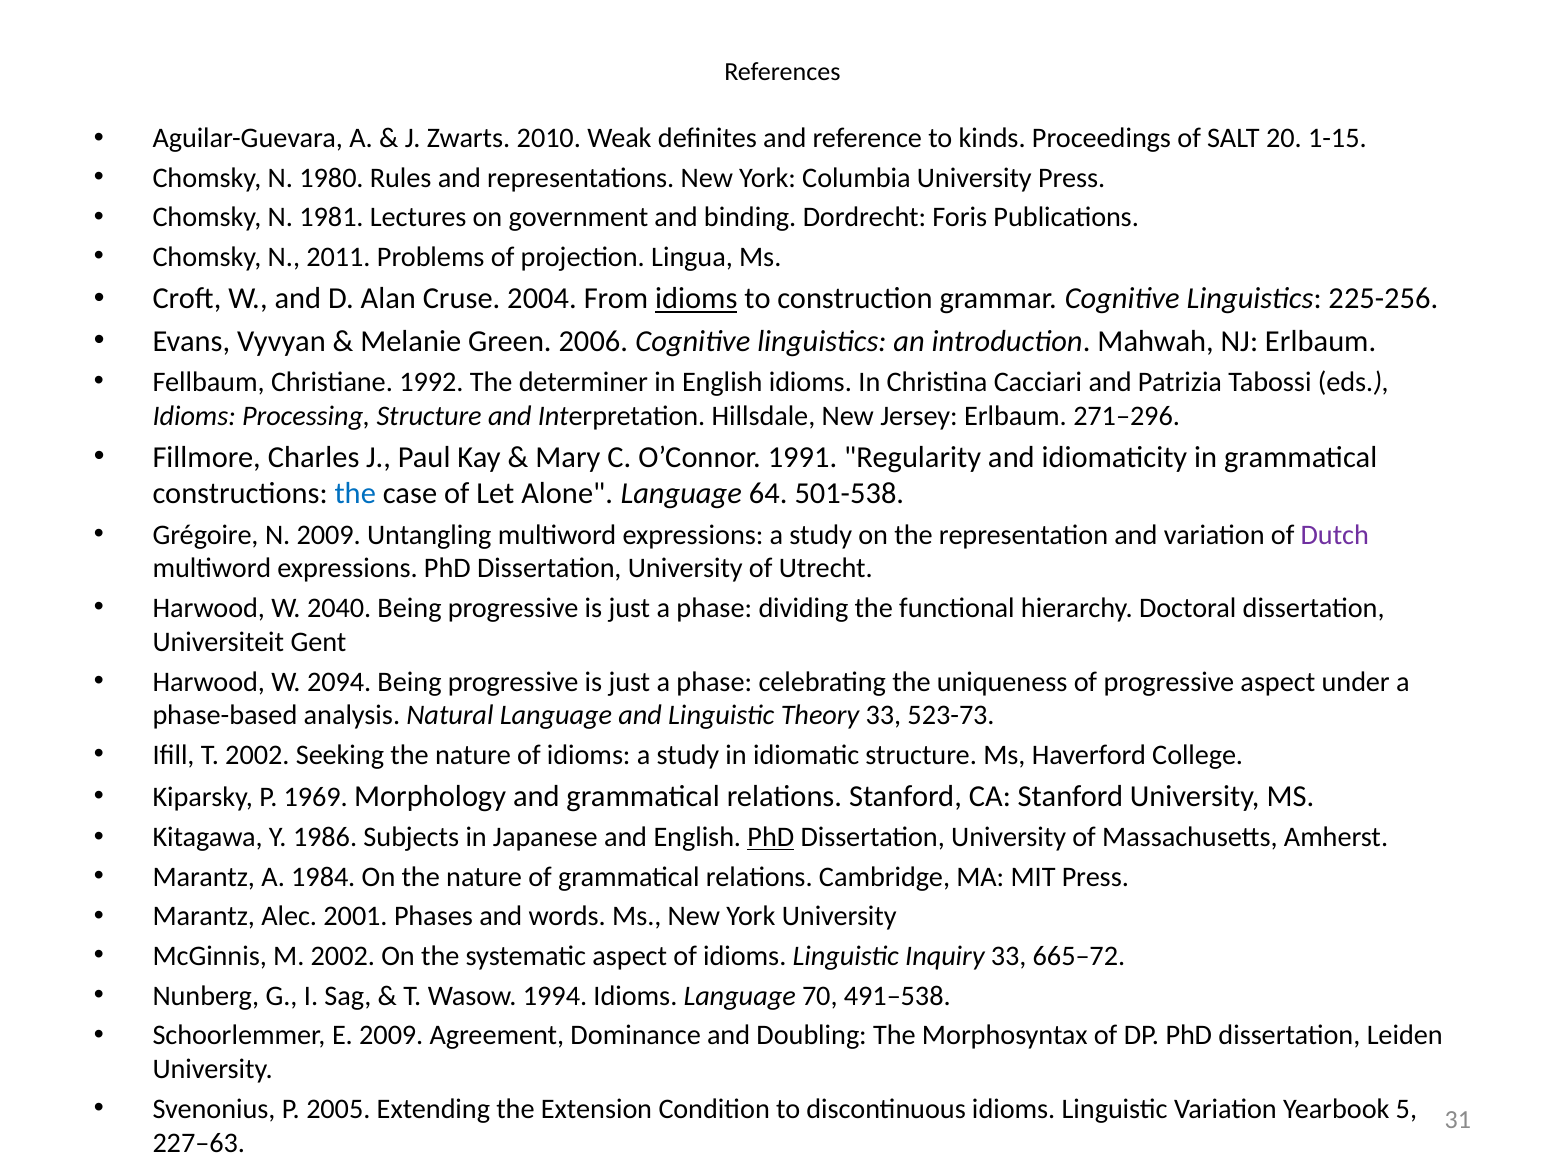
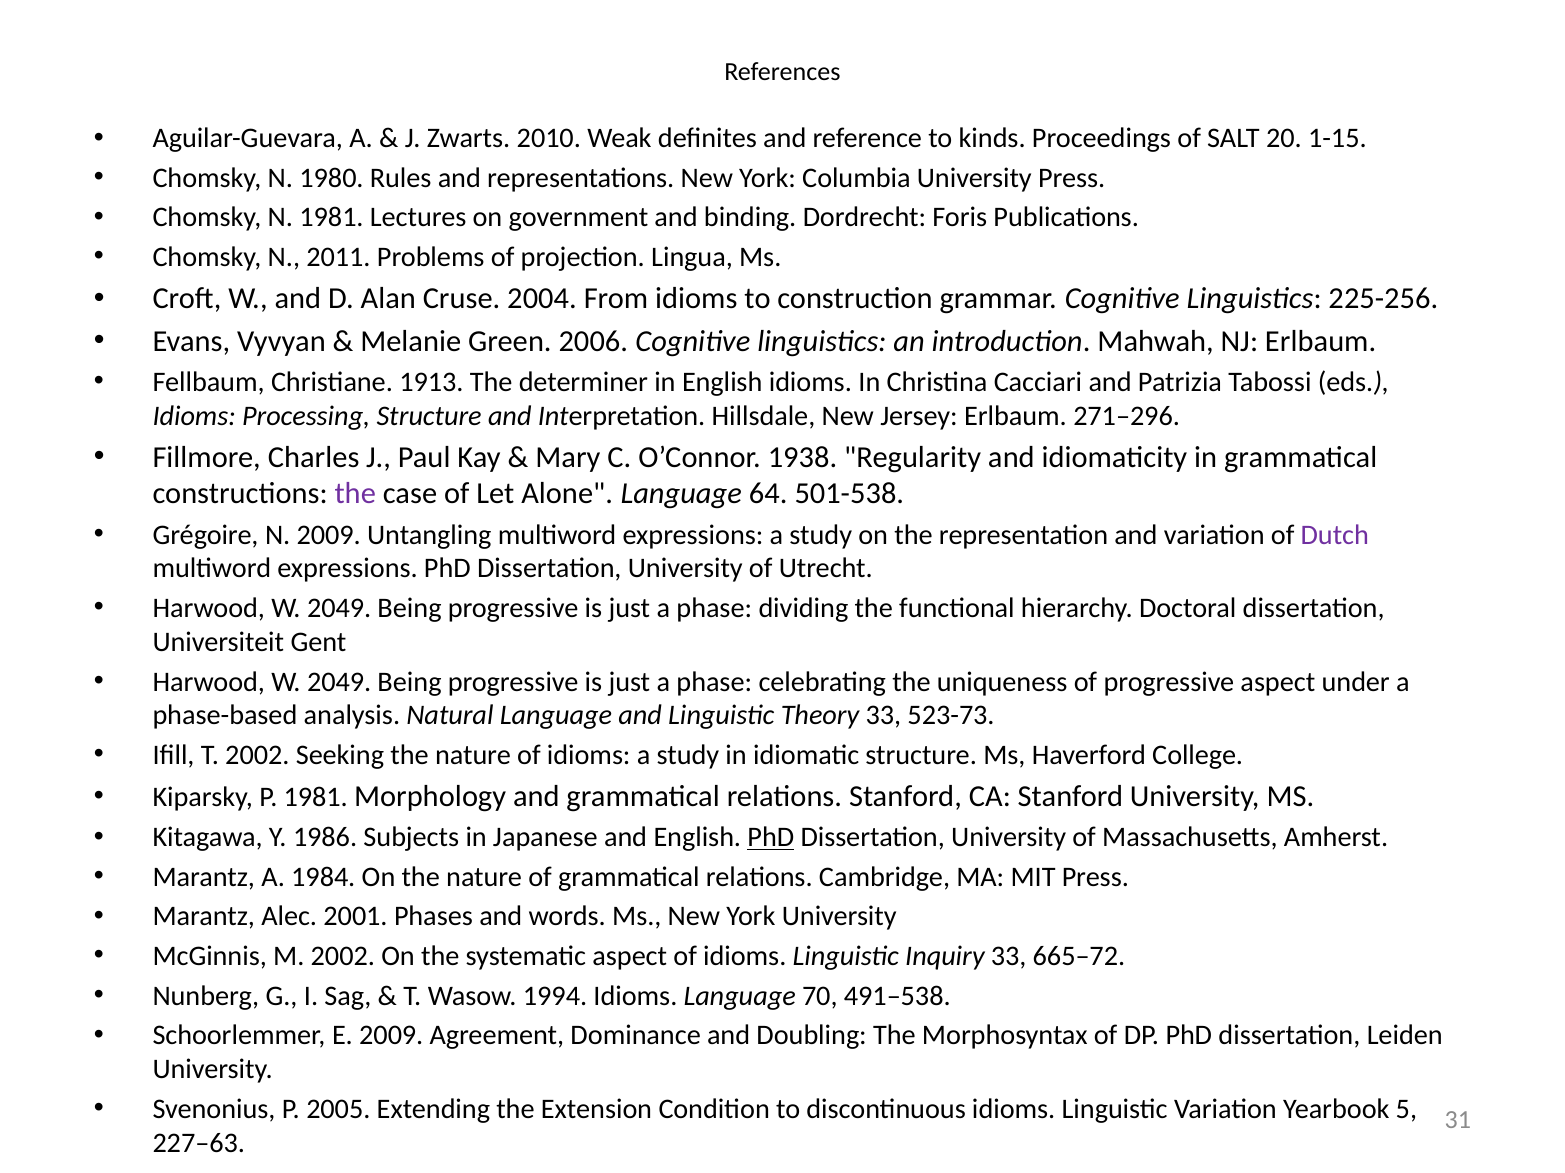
idioms at (696, 299) underline: present -> none
1992: 1992 -> 1913
1991: 1991 -> 1938
the at (355, 494) colour: blue -> purple
2040 at (339, 609): 2040 -> 2049
2094 at (339, 682): 2094 -> 2049
P 1969: 1969 -> 1981
